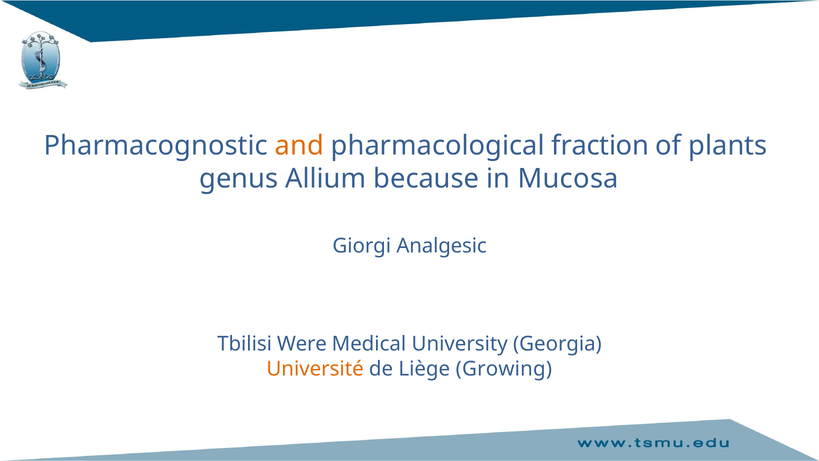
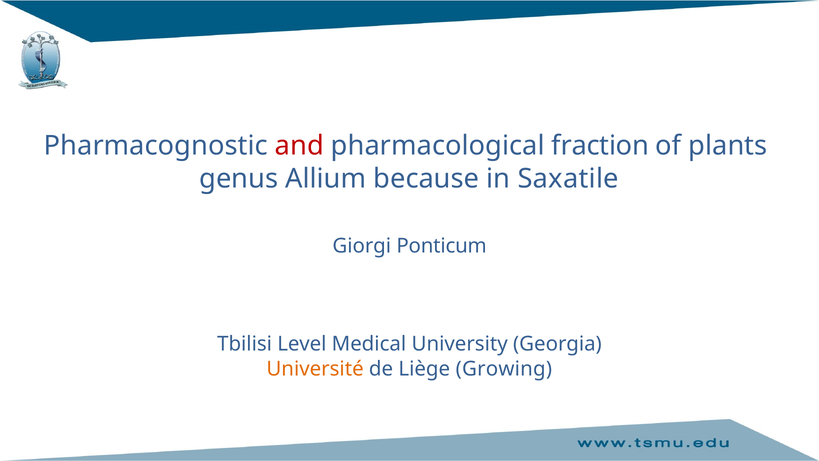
and colour: orange -> red
Mucosa: Mucosa -> Saxatile
Analgesic: Analgesic -> Ponticum
Were: Were -> Level
